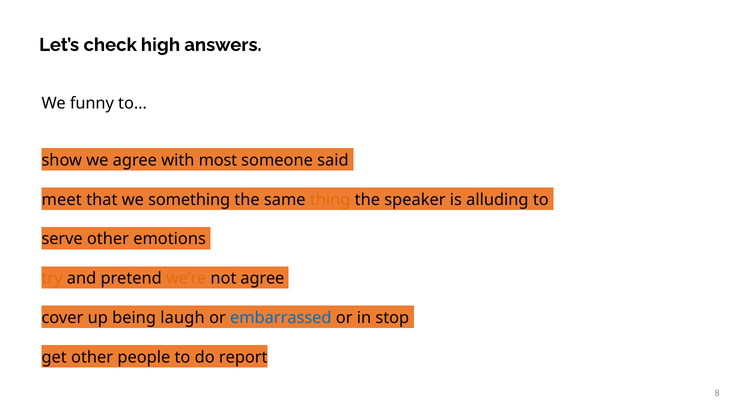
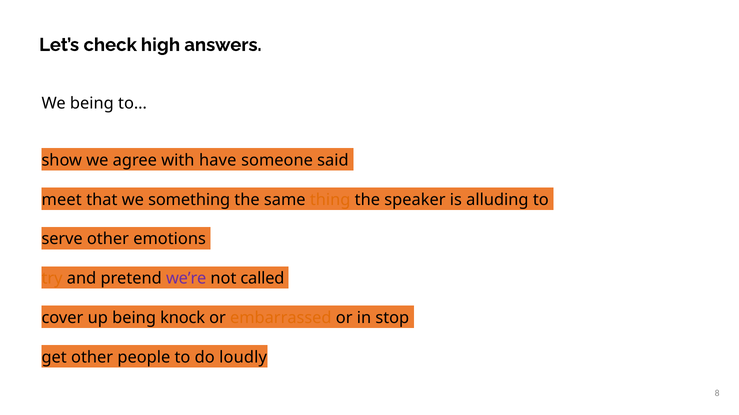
We funny: funny -> being
most: most -> have
we’re colour: orange -> purple
not agree: agree -> called
laugh: laugh -> knock
embarrassed colour: blue -> orange
report: report -> loudly
